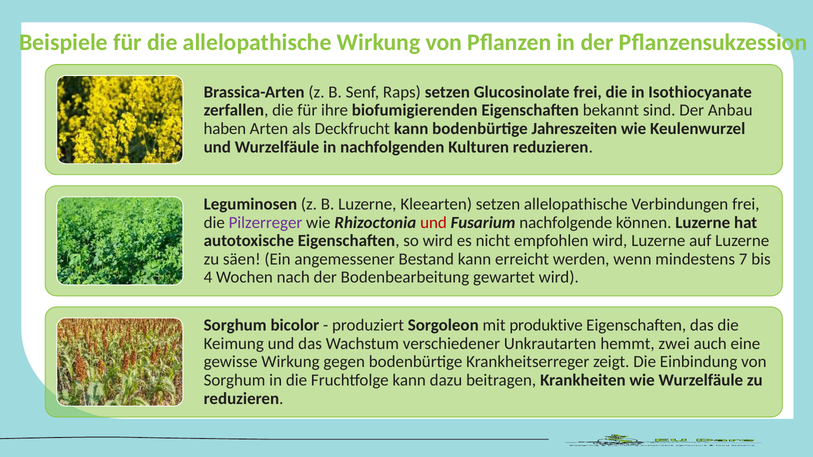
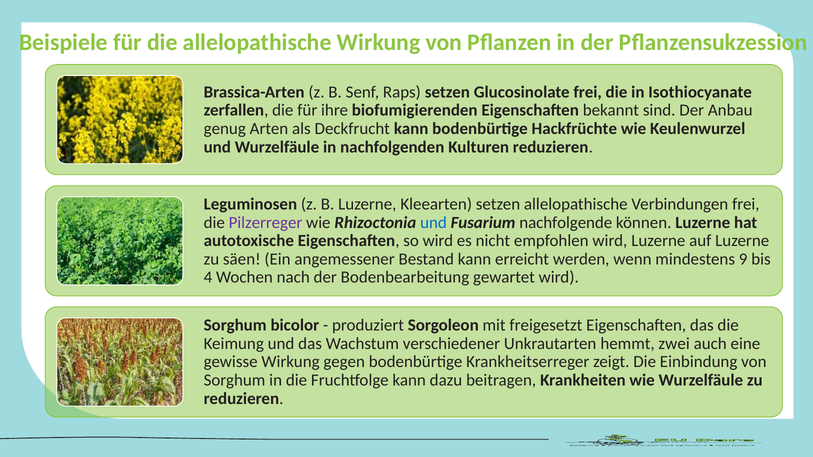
haben: haben -> genug
Jahreszeiten: Jahreszeiten -> Hackfrüchte
und at (433, 223) colour: red -> blue
7: 7 -> 9
produktive: produktive -> freigesetzt
